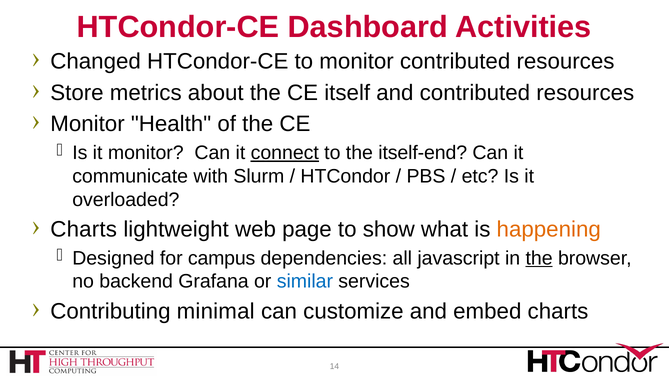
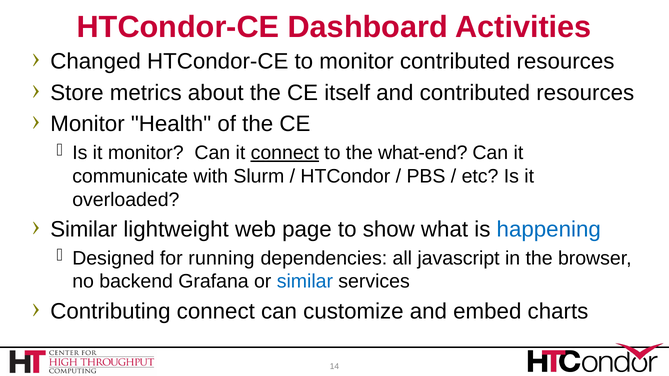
itself-end: itself-end -> what-end
Charts at (84, 230): Charts -> Similar
happening colour: orange -> blue
campus: campus -> running
the at (539, 258) underline: present -> none
Contributing minimal: minimal -> connect
